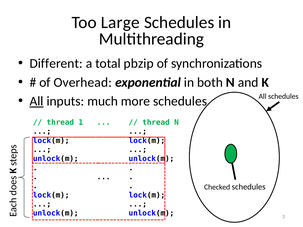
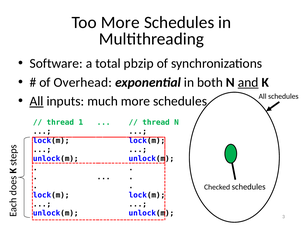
Too Large: Large -> More
Different: Different -> Software
and underline: none -> present
